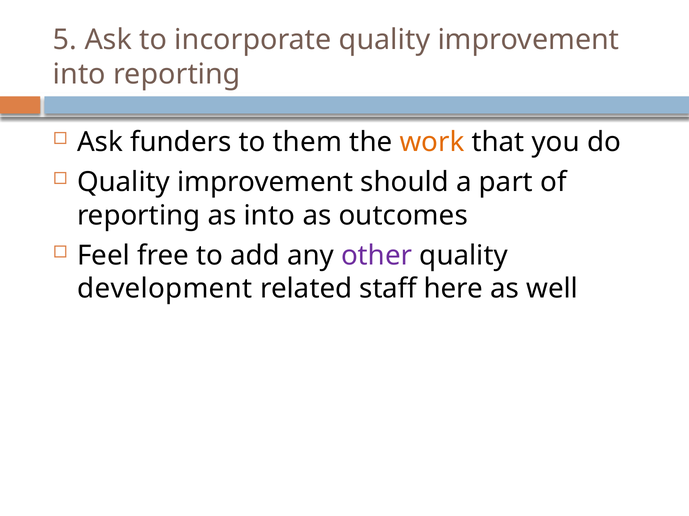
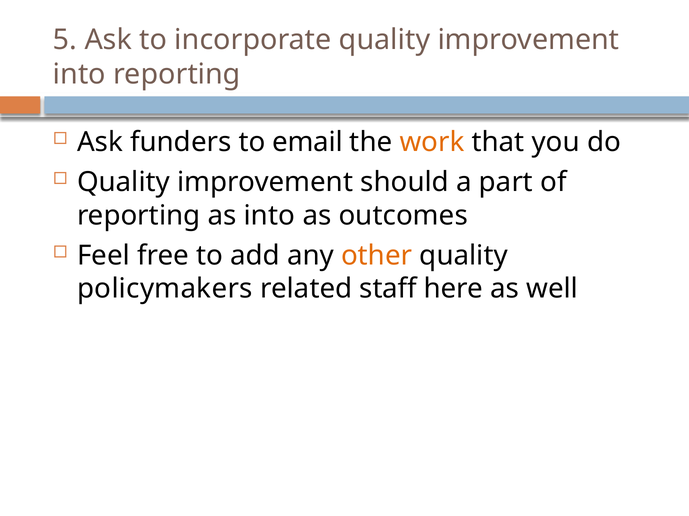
them: them -> email
other colour: purple -> orange
development: development -> policymakers
